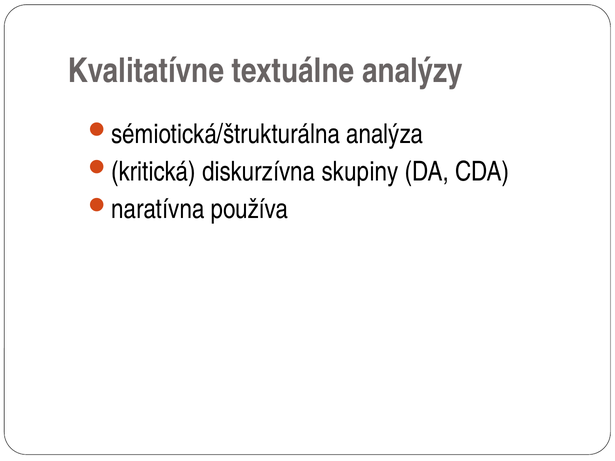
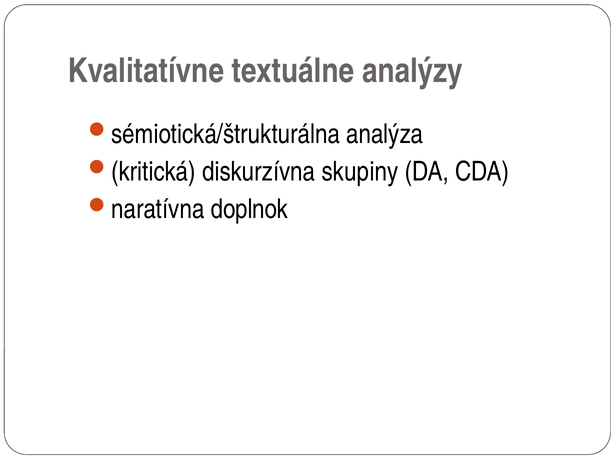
používa: používa -> doplnok
